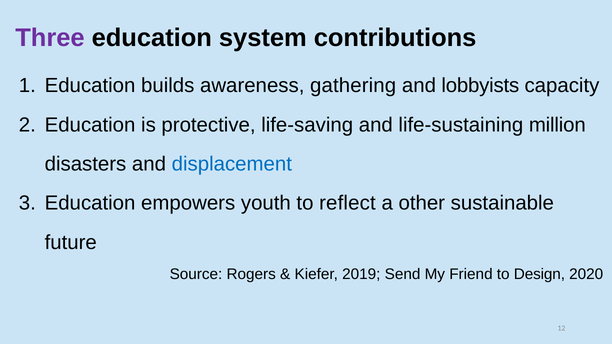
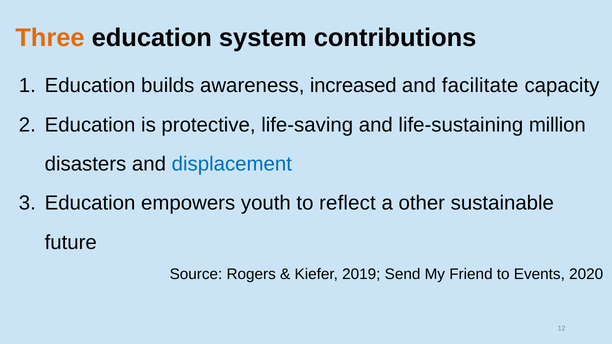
Three colour: purple -> orange
gathering: gathering -> increased
lobbyists: lobbyists -> facilitate
Design: Design -> Events
